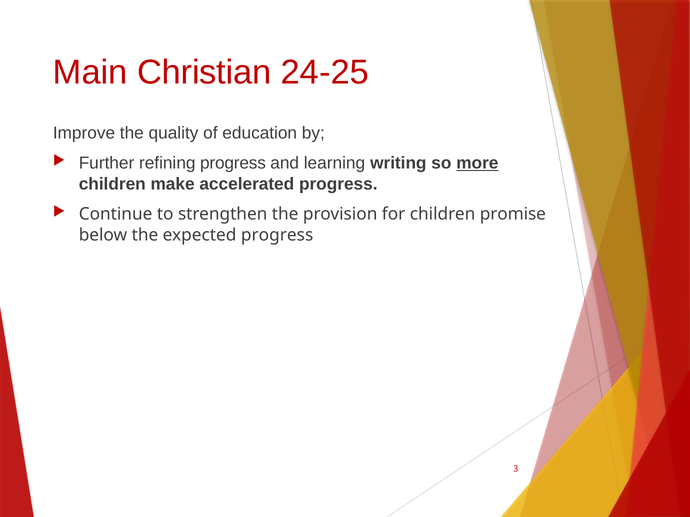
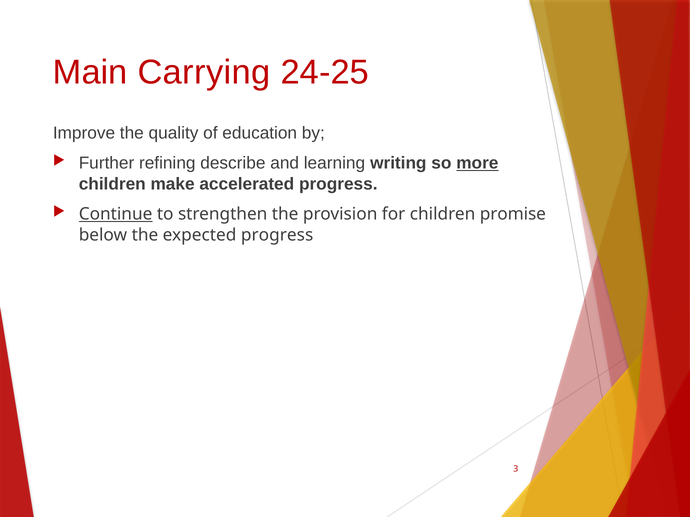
Christian: Christian -> Carrying
refining progress: progress -> describe
Continue underline: none -> present
